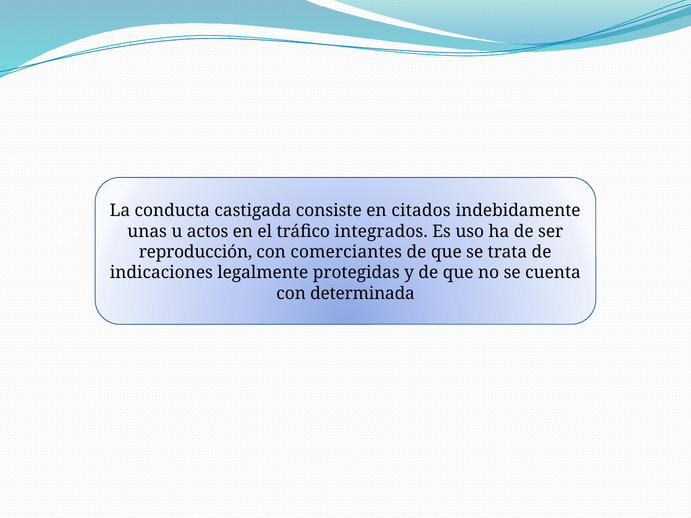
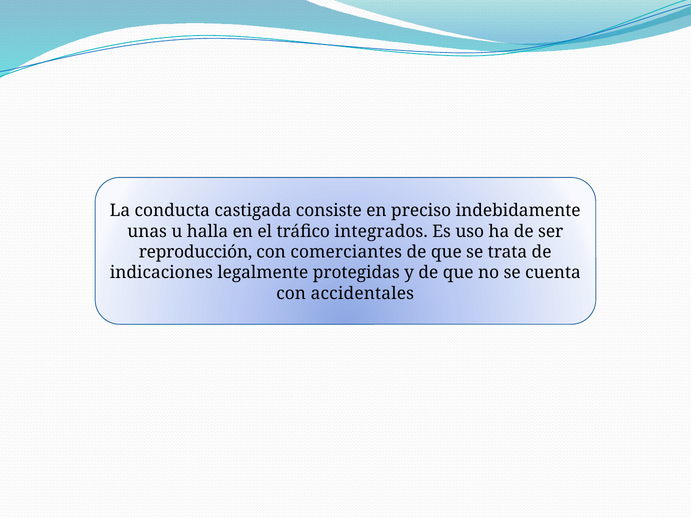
citados: citados -> preciso
actos: actos -> halla
determinada: determinada -> accidentales
